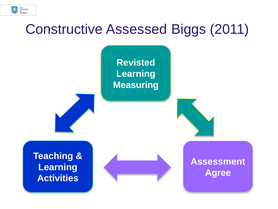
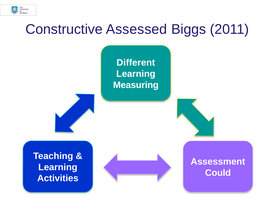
Revisted: Revisted -> Different
Agree: Agree -> Could
